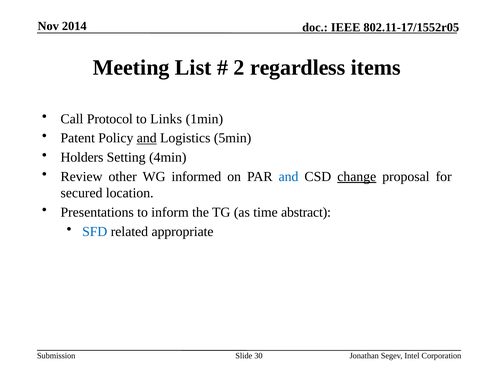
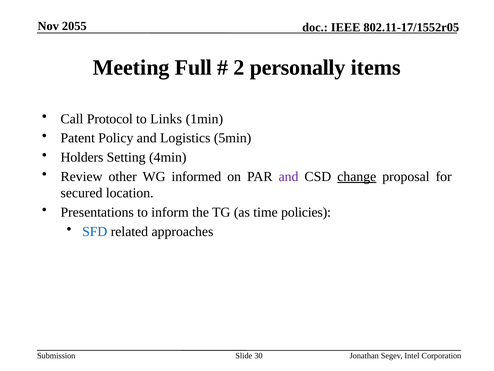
2014: 2014 -> 2055
List: List -> Full
regardless: regardless -> personally
and at (147, 138) underline: present -> none
and at (289, 176) colour: blue -> purple
abstract: abstract -> policies
appropriate: appropriate -> approaches
